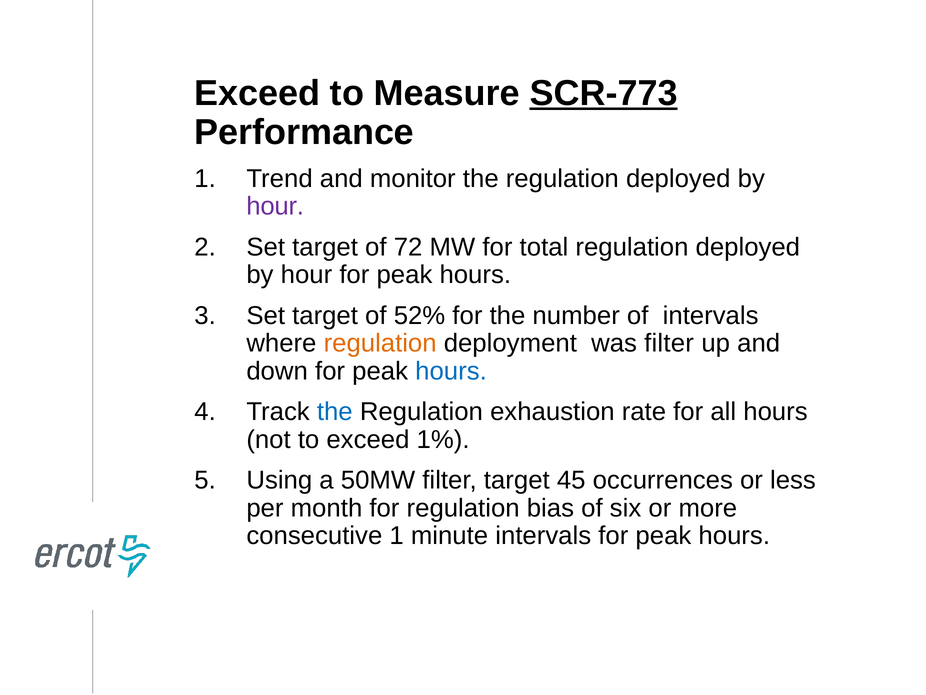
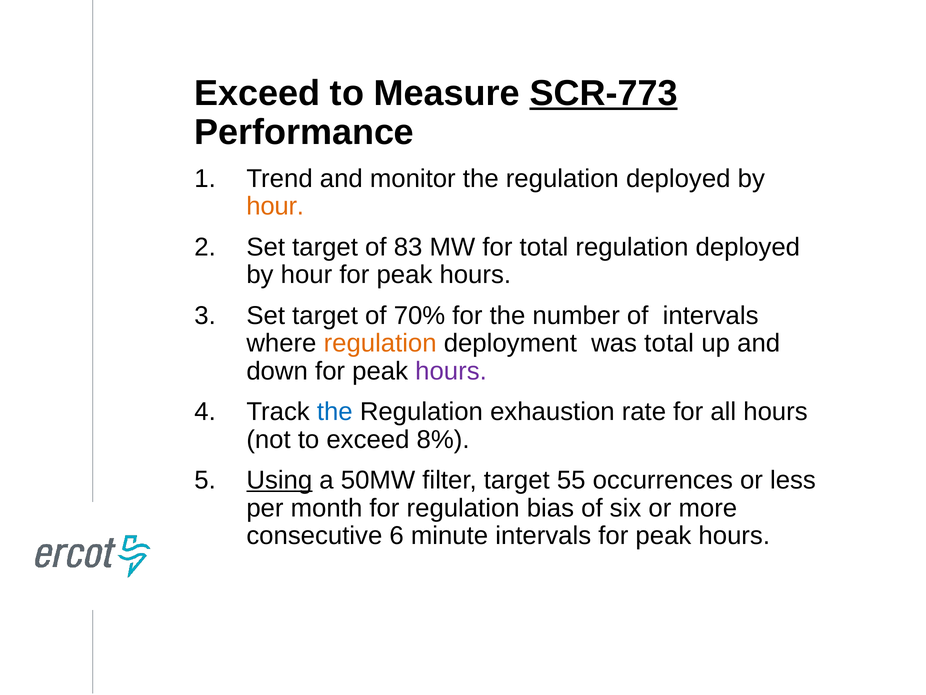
hour at (275, 206) colour: purple -> orange
72: 72 -> 83
52%: 52% -> 70%
was filter: filter -> total
hours at (451, 371) colour: blue -> purple
1%: 1% -> 8%
Using underline: none -> present
45: 45 -> 55
consecutive 1: 1 -> 6
